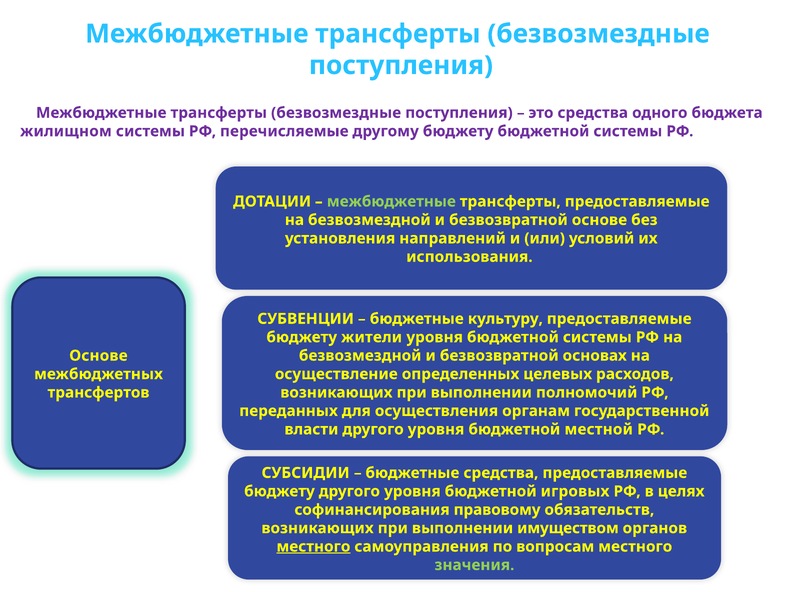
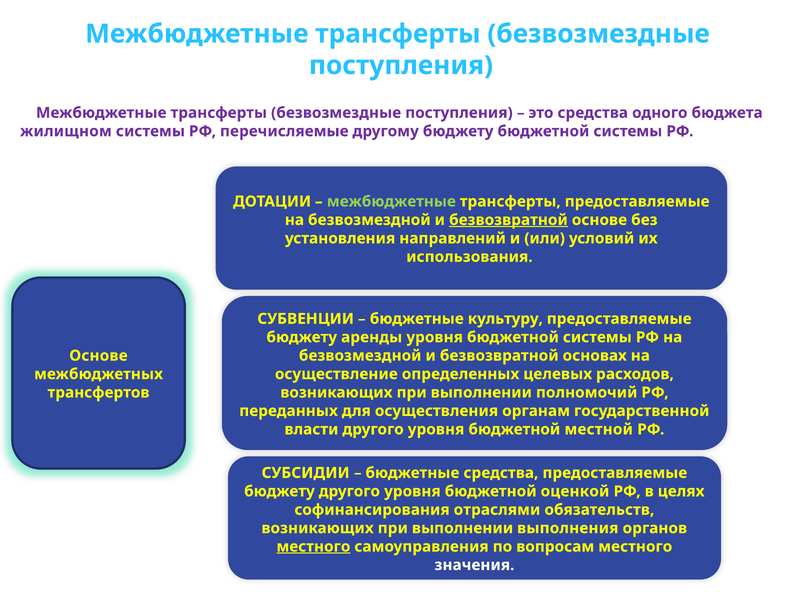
безвозвратной at (508, 220) underline: none -> present
жители: жители -> аренды
игровых: игровых -> оценкой
правовому: правовому -> отраслями
имуществом: имуществом -> выполнения
значения colour: light green -> white
